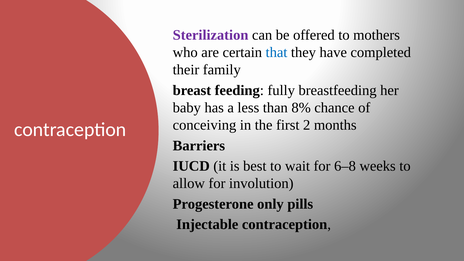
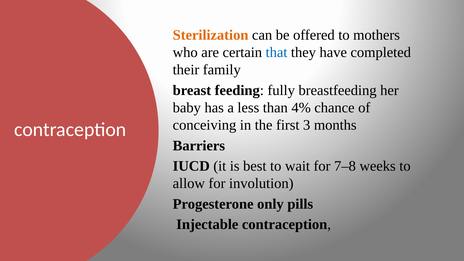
Sterilization colour: purple -> orange
8%: 8% -> 4%
2: 2 -> 3
6–8: 6–8 -> 7–8
